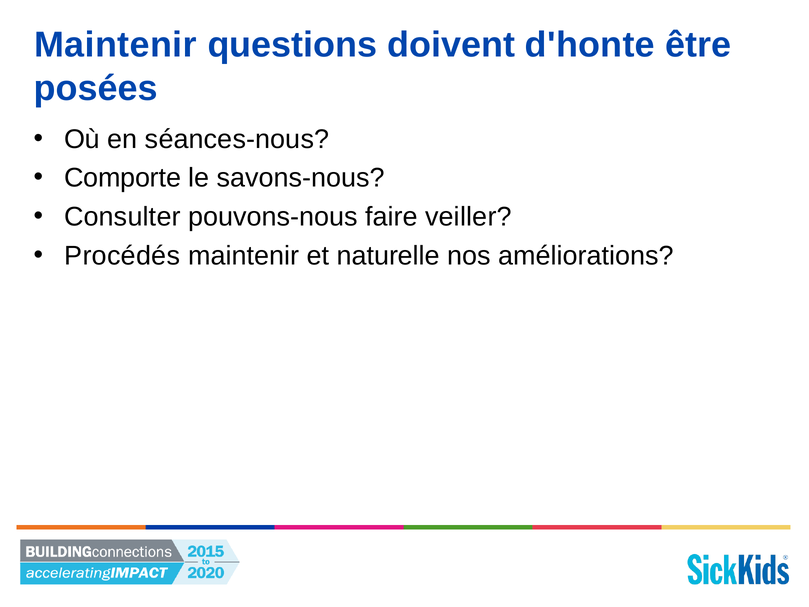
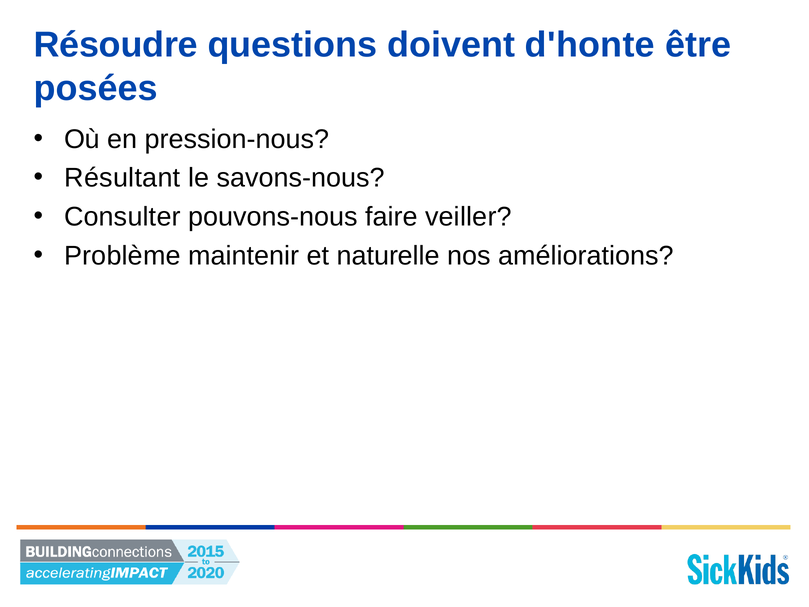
Maintenir at (115, 45): Maintenir -> Résoudre
séances-nous: séances-nous -> pression-nous
Comporte: Comporte -> Résultant
Procédés: Procédés -> Problème
